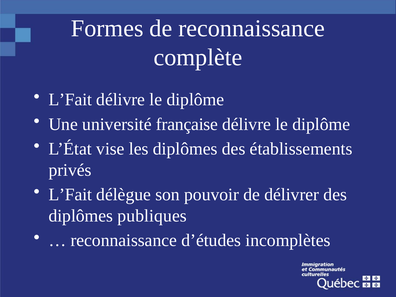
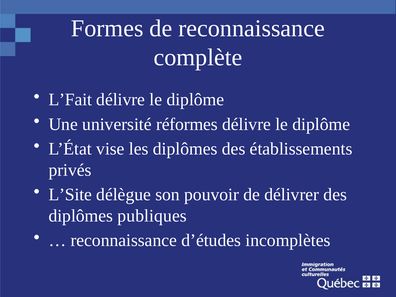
française: française -> réformes
L’Fait at (70, 195): L’Fait -> L’Site
